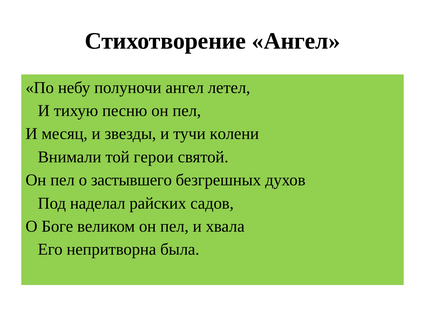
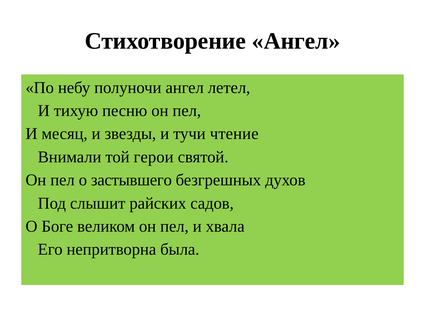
колени: колени -> чтение
наделал: наделал -> слышит
